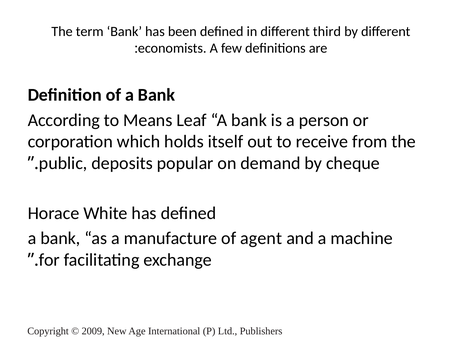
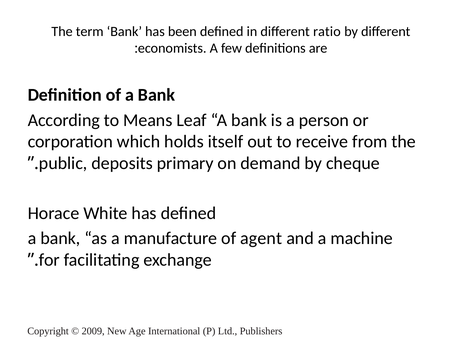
third: third -> ratio
popular: popular -> primary
